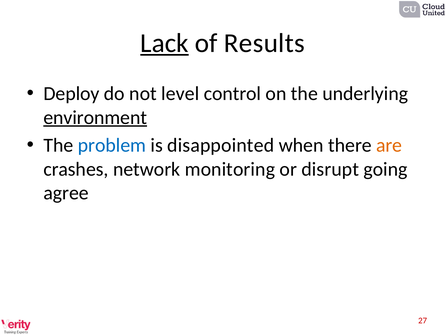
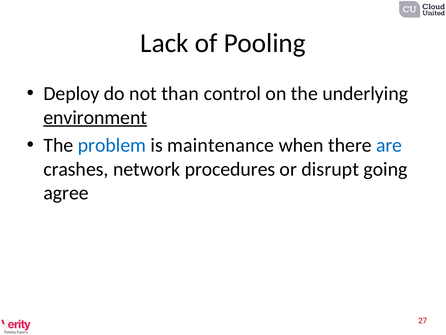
Lack underline: present -> none
Results: Results -> Pooling
level: level -> than
disappointed: disappointed -> maintenance
are colour: orange -> blue
monitoring: monitoring -> procedures
